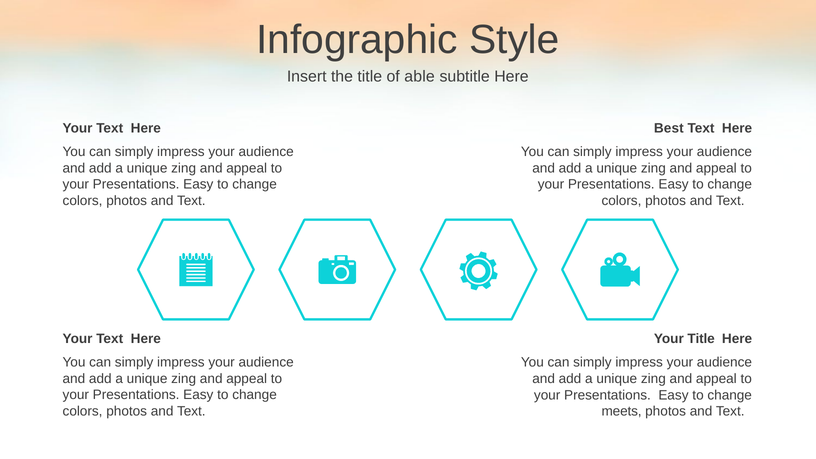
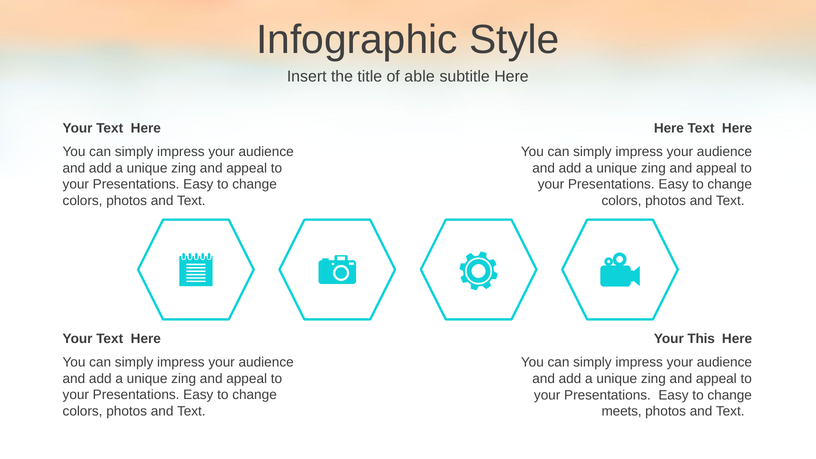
Best at (669, 128): Best -> Here
Your Title: Title -> This
